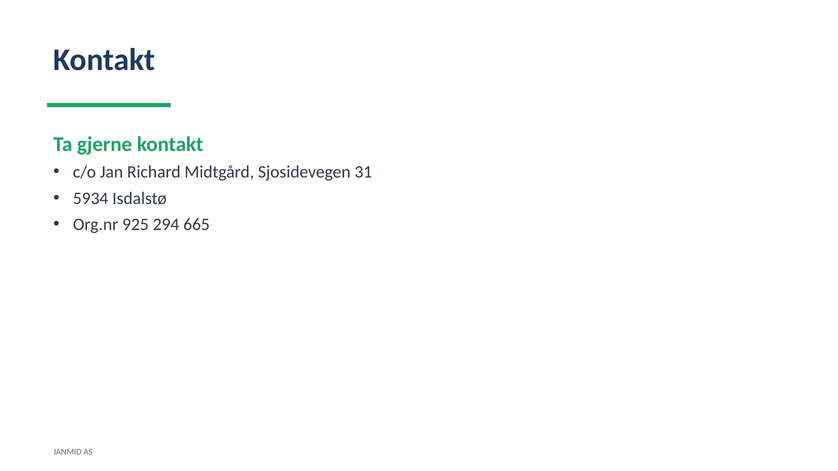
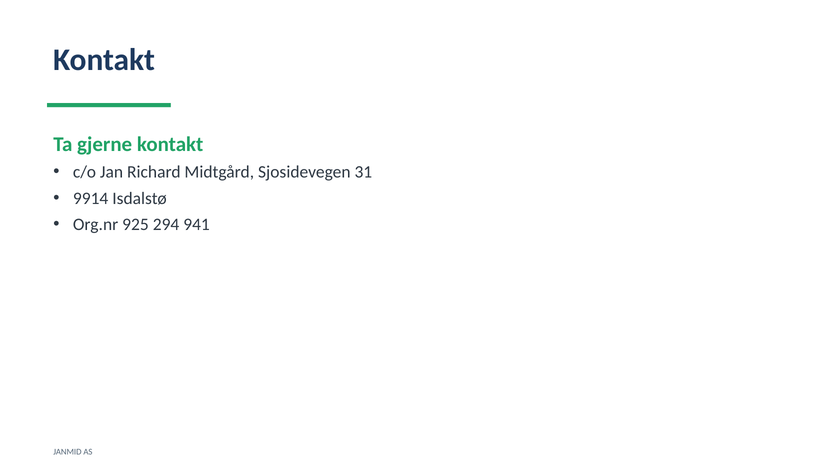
5934: 5934 -> 9914
665: 665 -> 941
